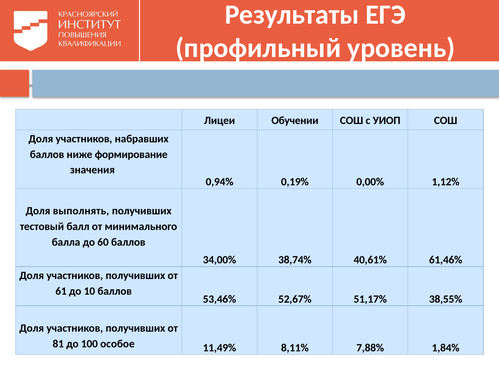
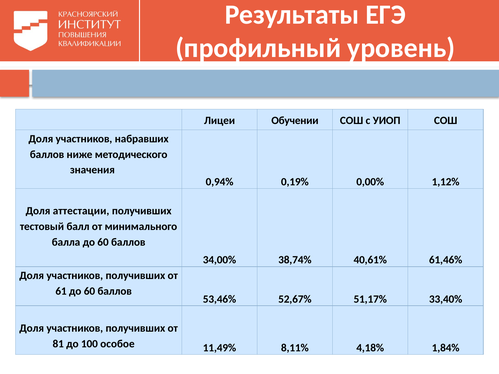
формирование: формирование -> методического
выполнять: выполнять -> аттестации
61 до 10: 10 -> 60
38,55%: 38,55% -> 33,40%
7,88%: 7,88% -> 4,18%
